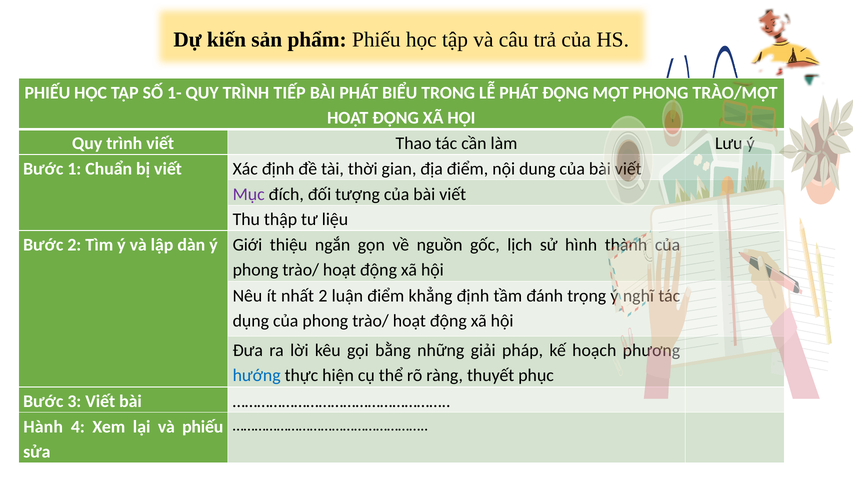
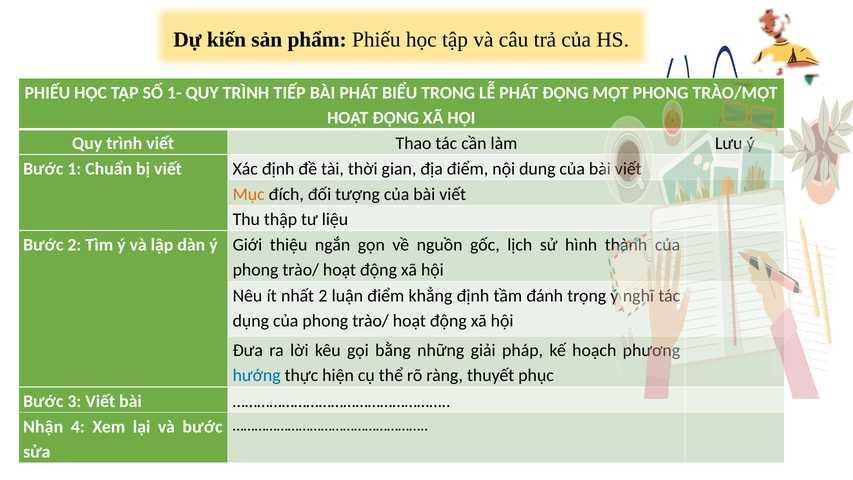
Mục colour: purple -> orange
Hành: Hành -> Nhận
và phiếu: phiếu -> bước
